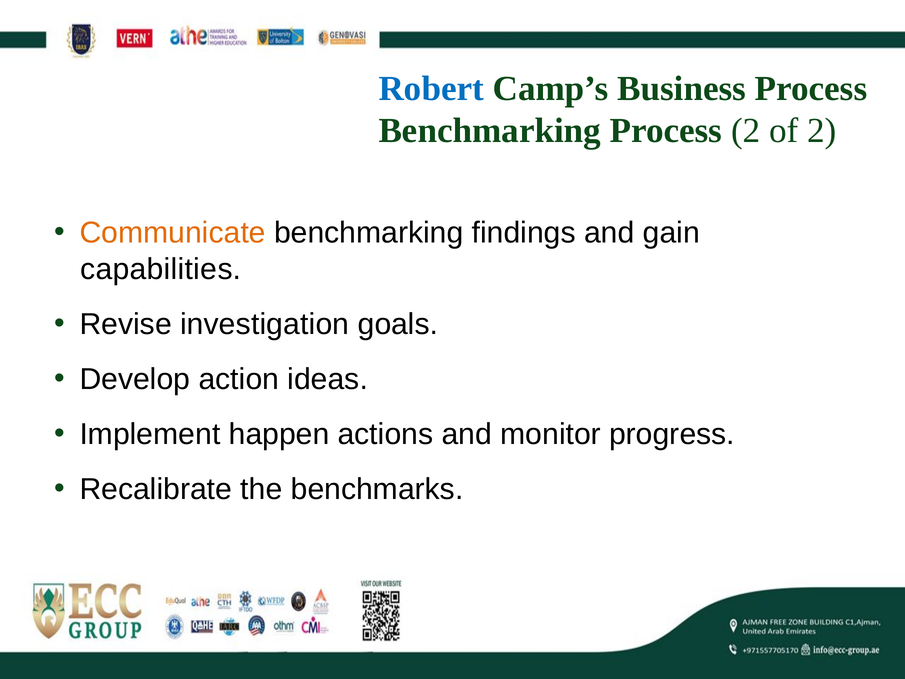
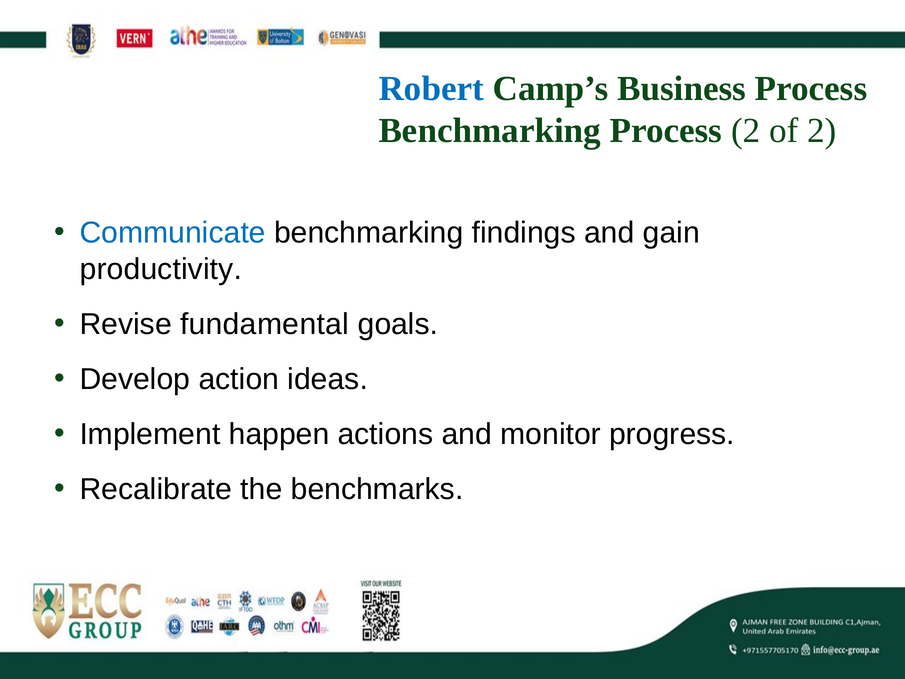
Communicate colour: orange -> blue
capabilities: capabilities -> productivity
investigation: investigation -> fundamental
